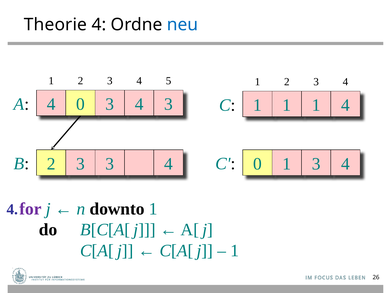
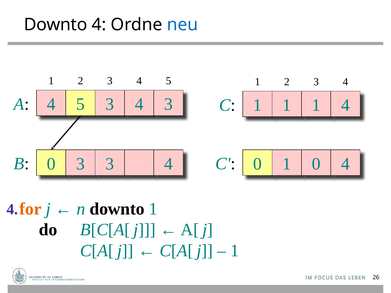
Theorie at (55, 25): Theorie -> Downto
A 4 0: 0 -> 5
B 2: 2 -> 0
1 3: 3 -> 0
for colour: purple -> orange
